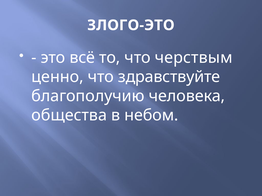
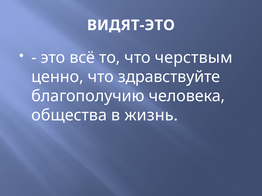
ЗЛОГО-ЭТО: ЗЛОГО-ЭТО -> ВИДЯТ-ЭТО
небом: небом -> жизнь
